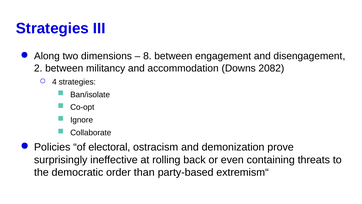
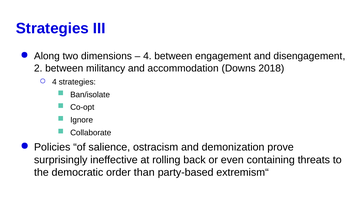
8 at (147, 56): 8 -> 4
2082: 2082 -> 2018
electoral: electoral -> salience
